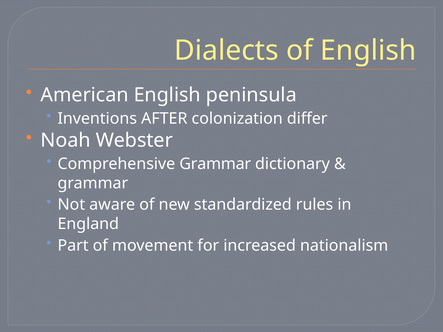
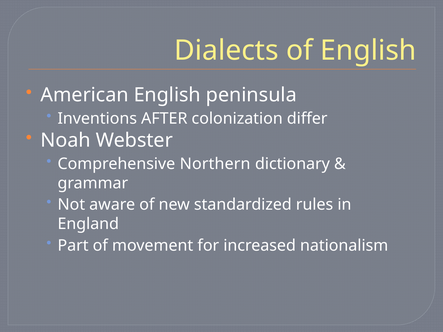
Comprehensive Grammar: Grammar -> Northern
